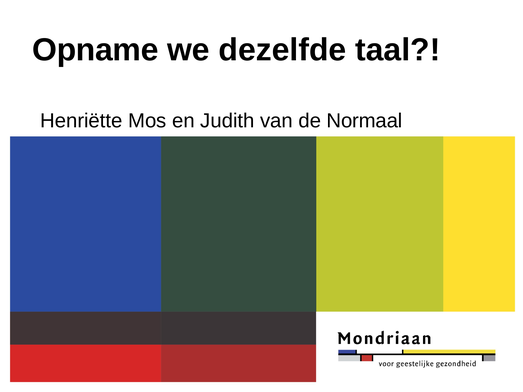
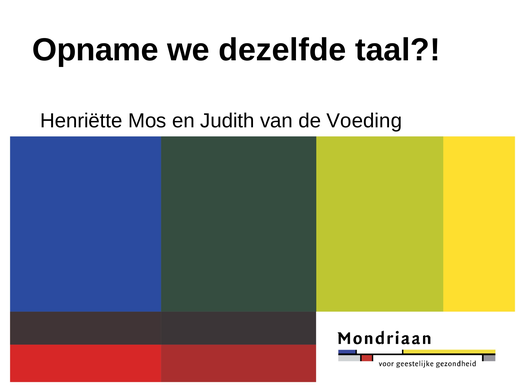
Normaal: Normaal -> Voeding
